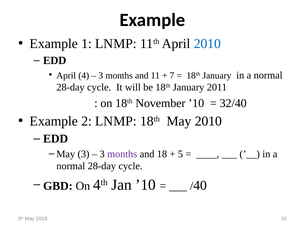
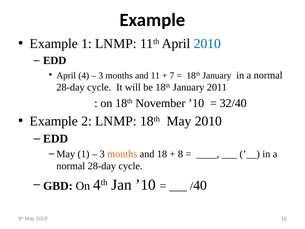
May 3: 3 -> 1
months at (122, 154) colour: purple -> orange
5: 5 -> 8
